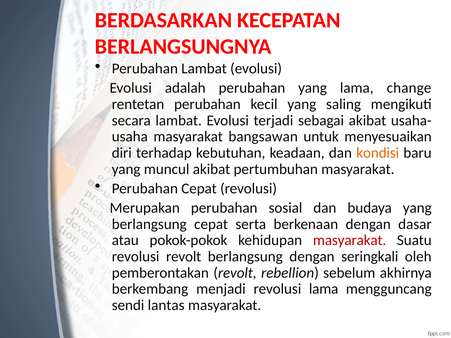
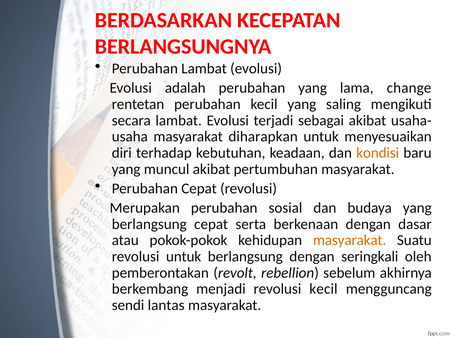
bangsawan: bangsawan -> diharapkan
masyarakat at (350, 240) colour: red -> orange
revolusi revolt: revolt -> untuk
revolusi lama: lama -> kecil
